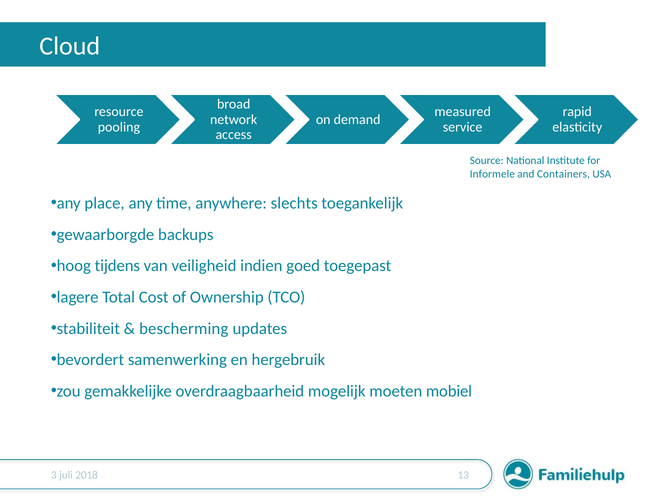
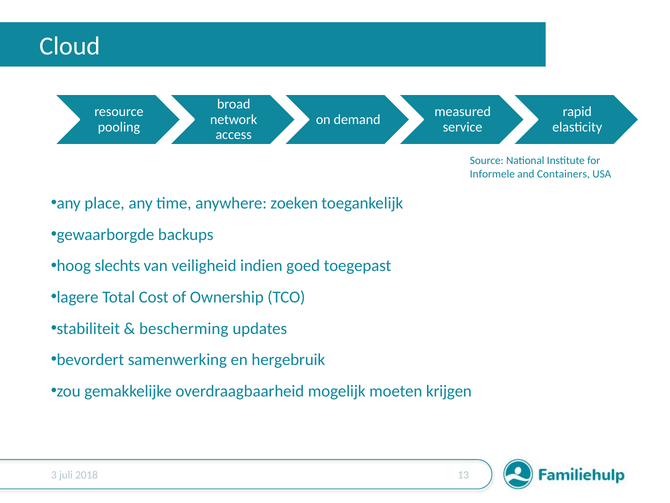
slechts: slechts -> zoeken
tijdens: tijdens -> slechts
mobiel: mobiel -> krijgen
